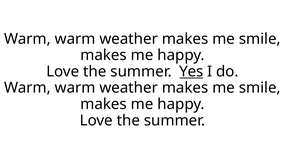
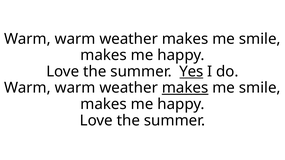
makes at (185, 88) underline: none -> present
